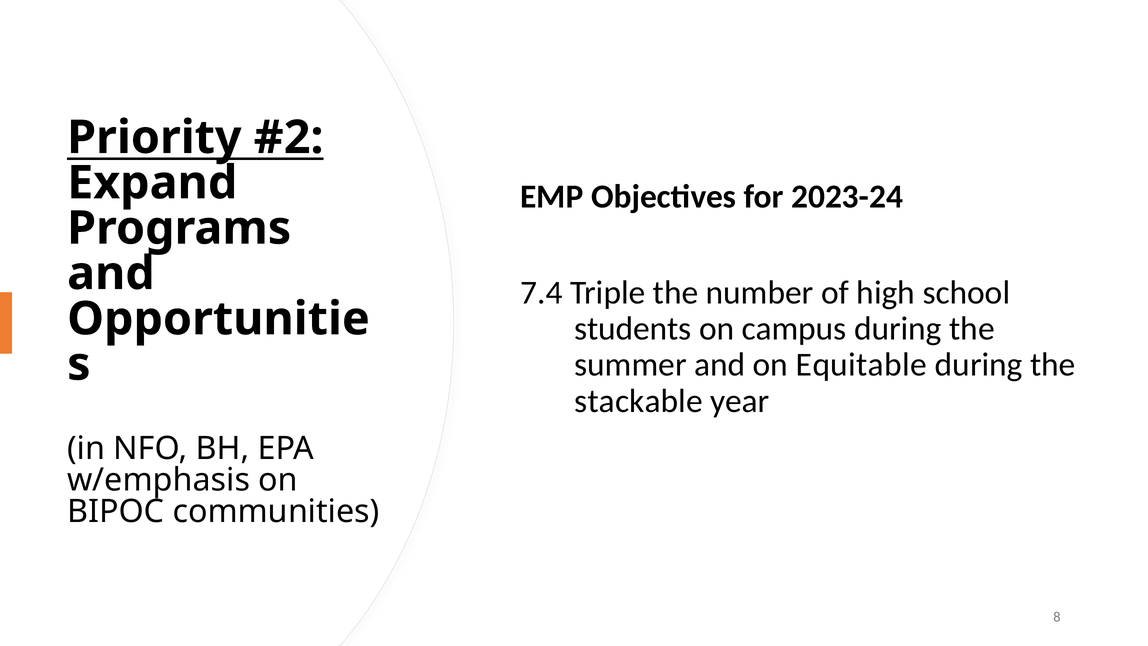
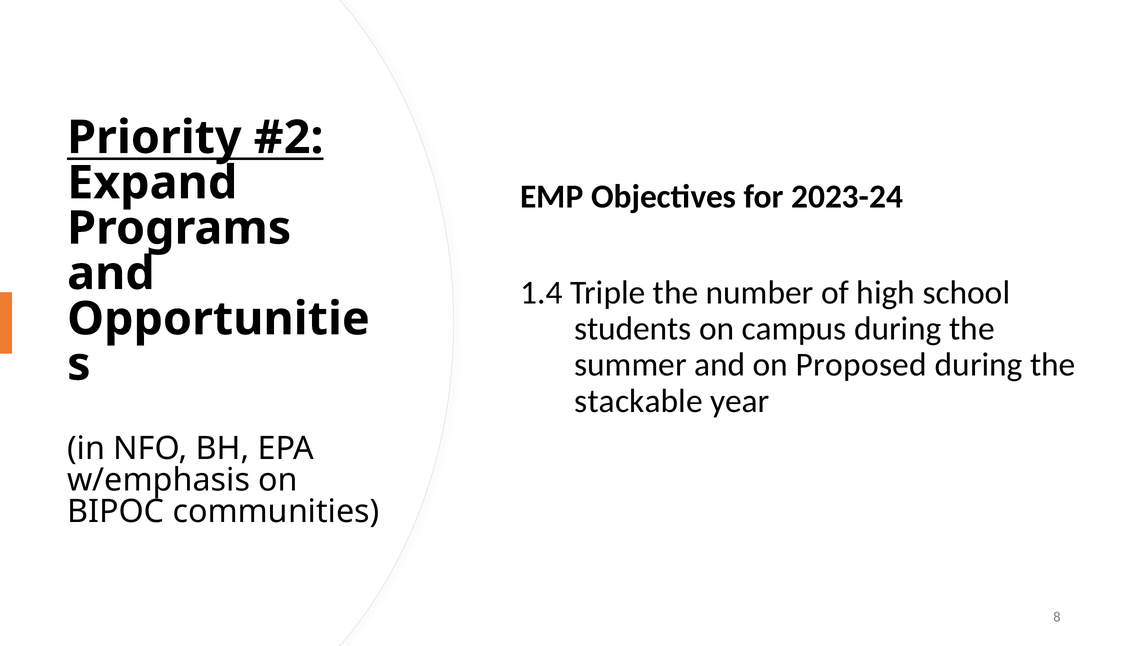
7.4: 7.4 -> 1.4
Equitable: Equitable -> Proposed
